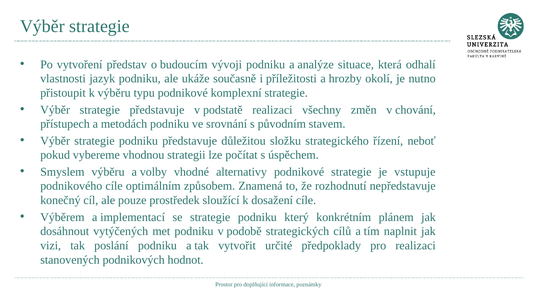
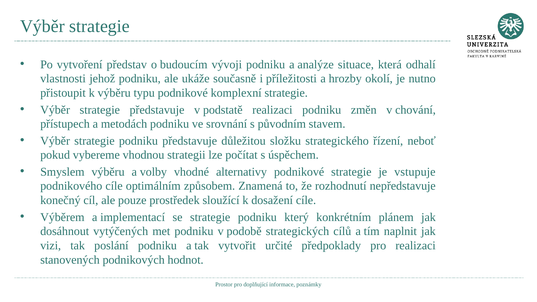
jazyk: jazyk -> jehož
realizaci všechny: všechny -> podniku
